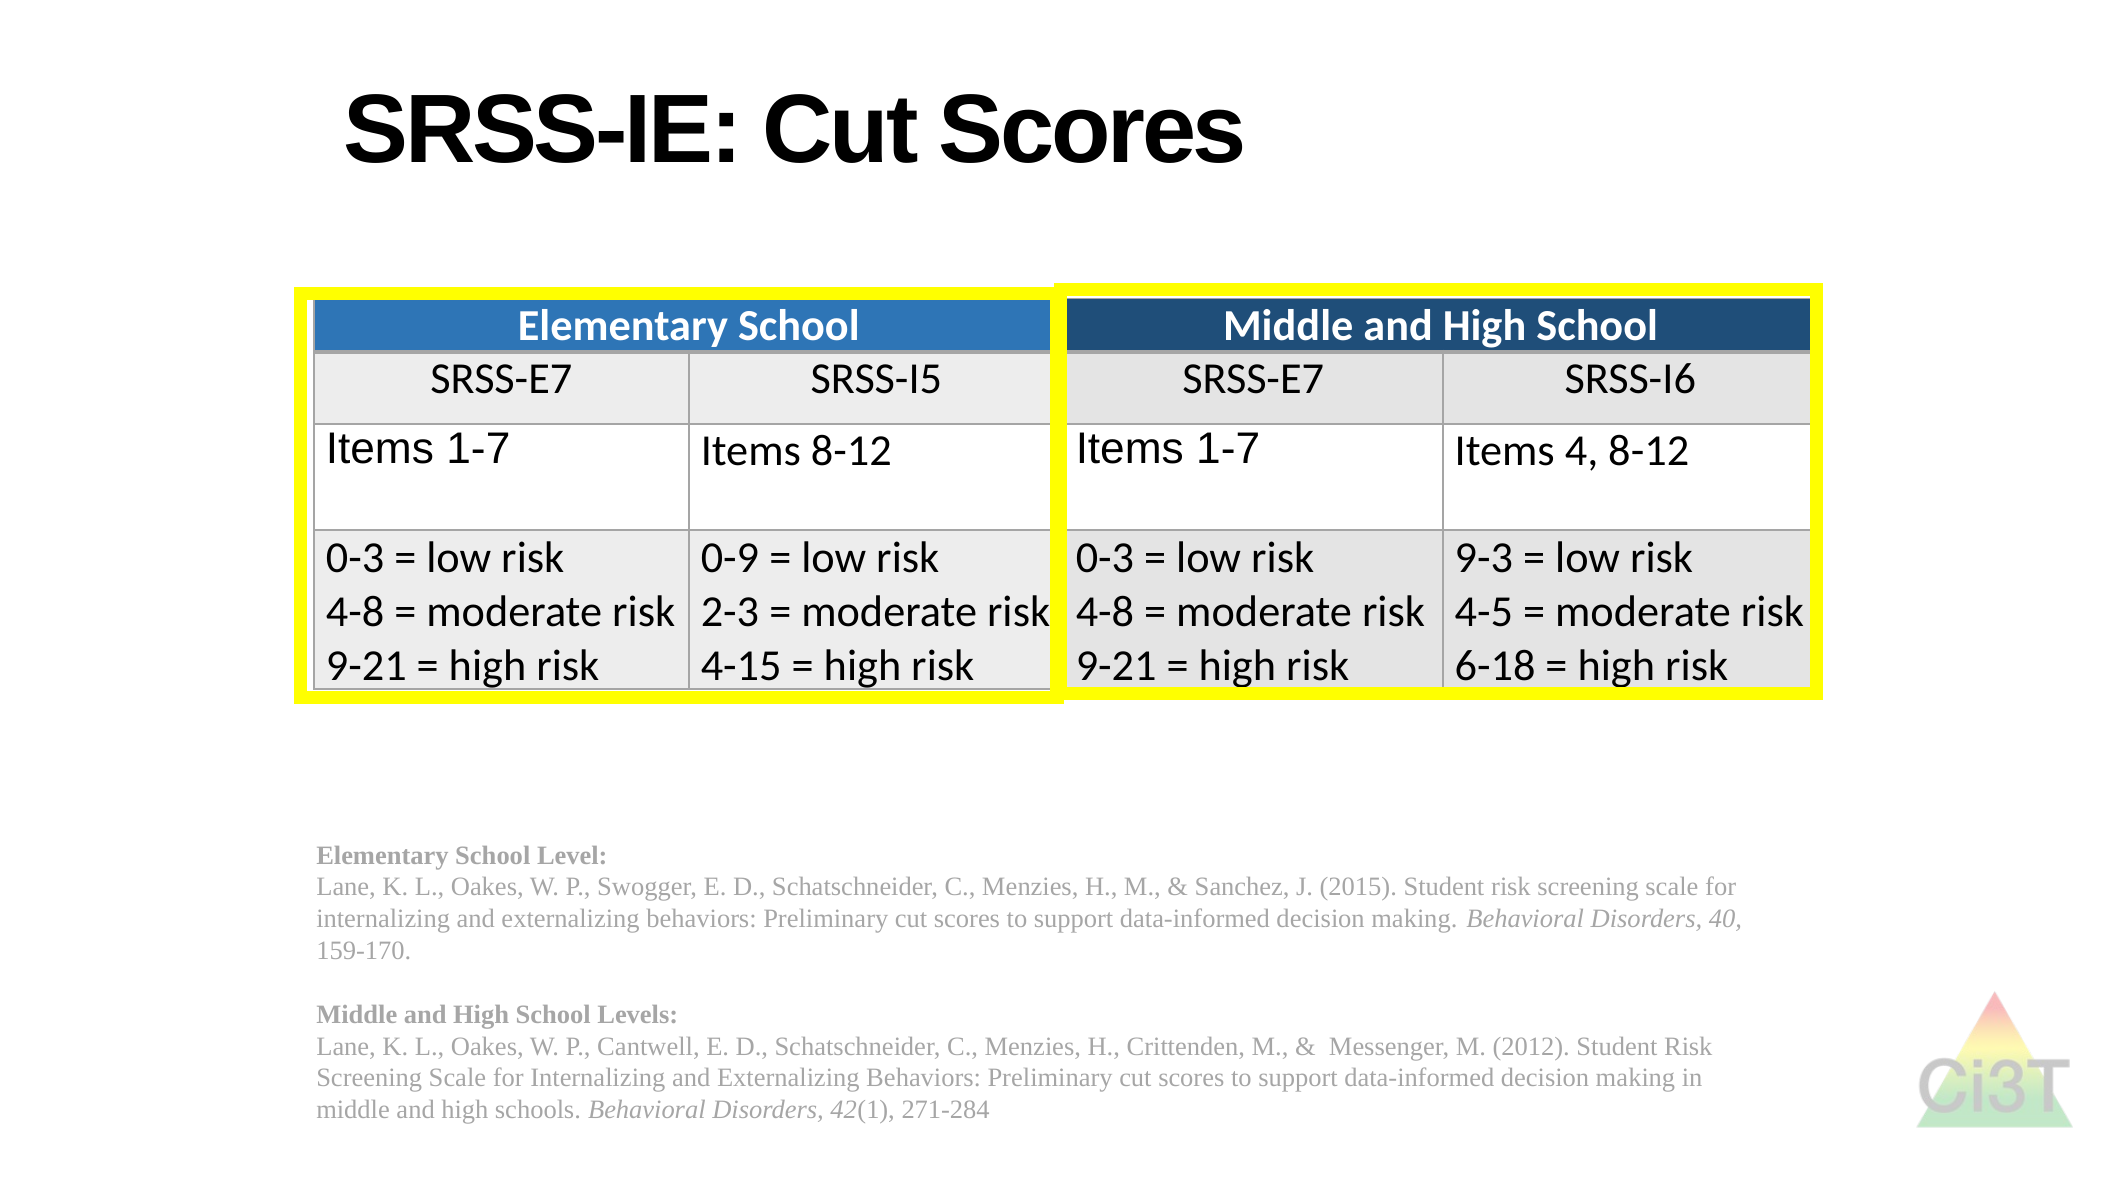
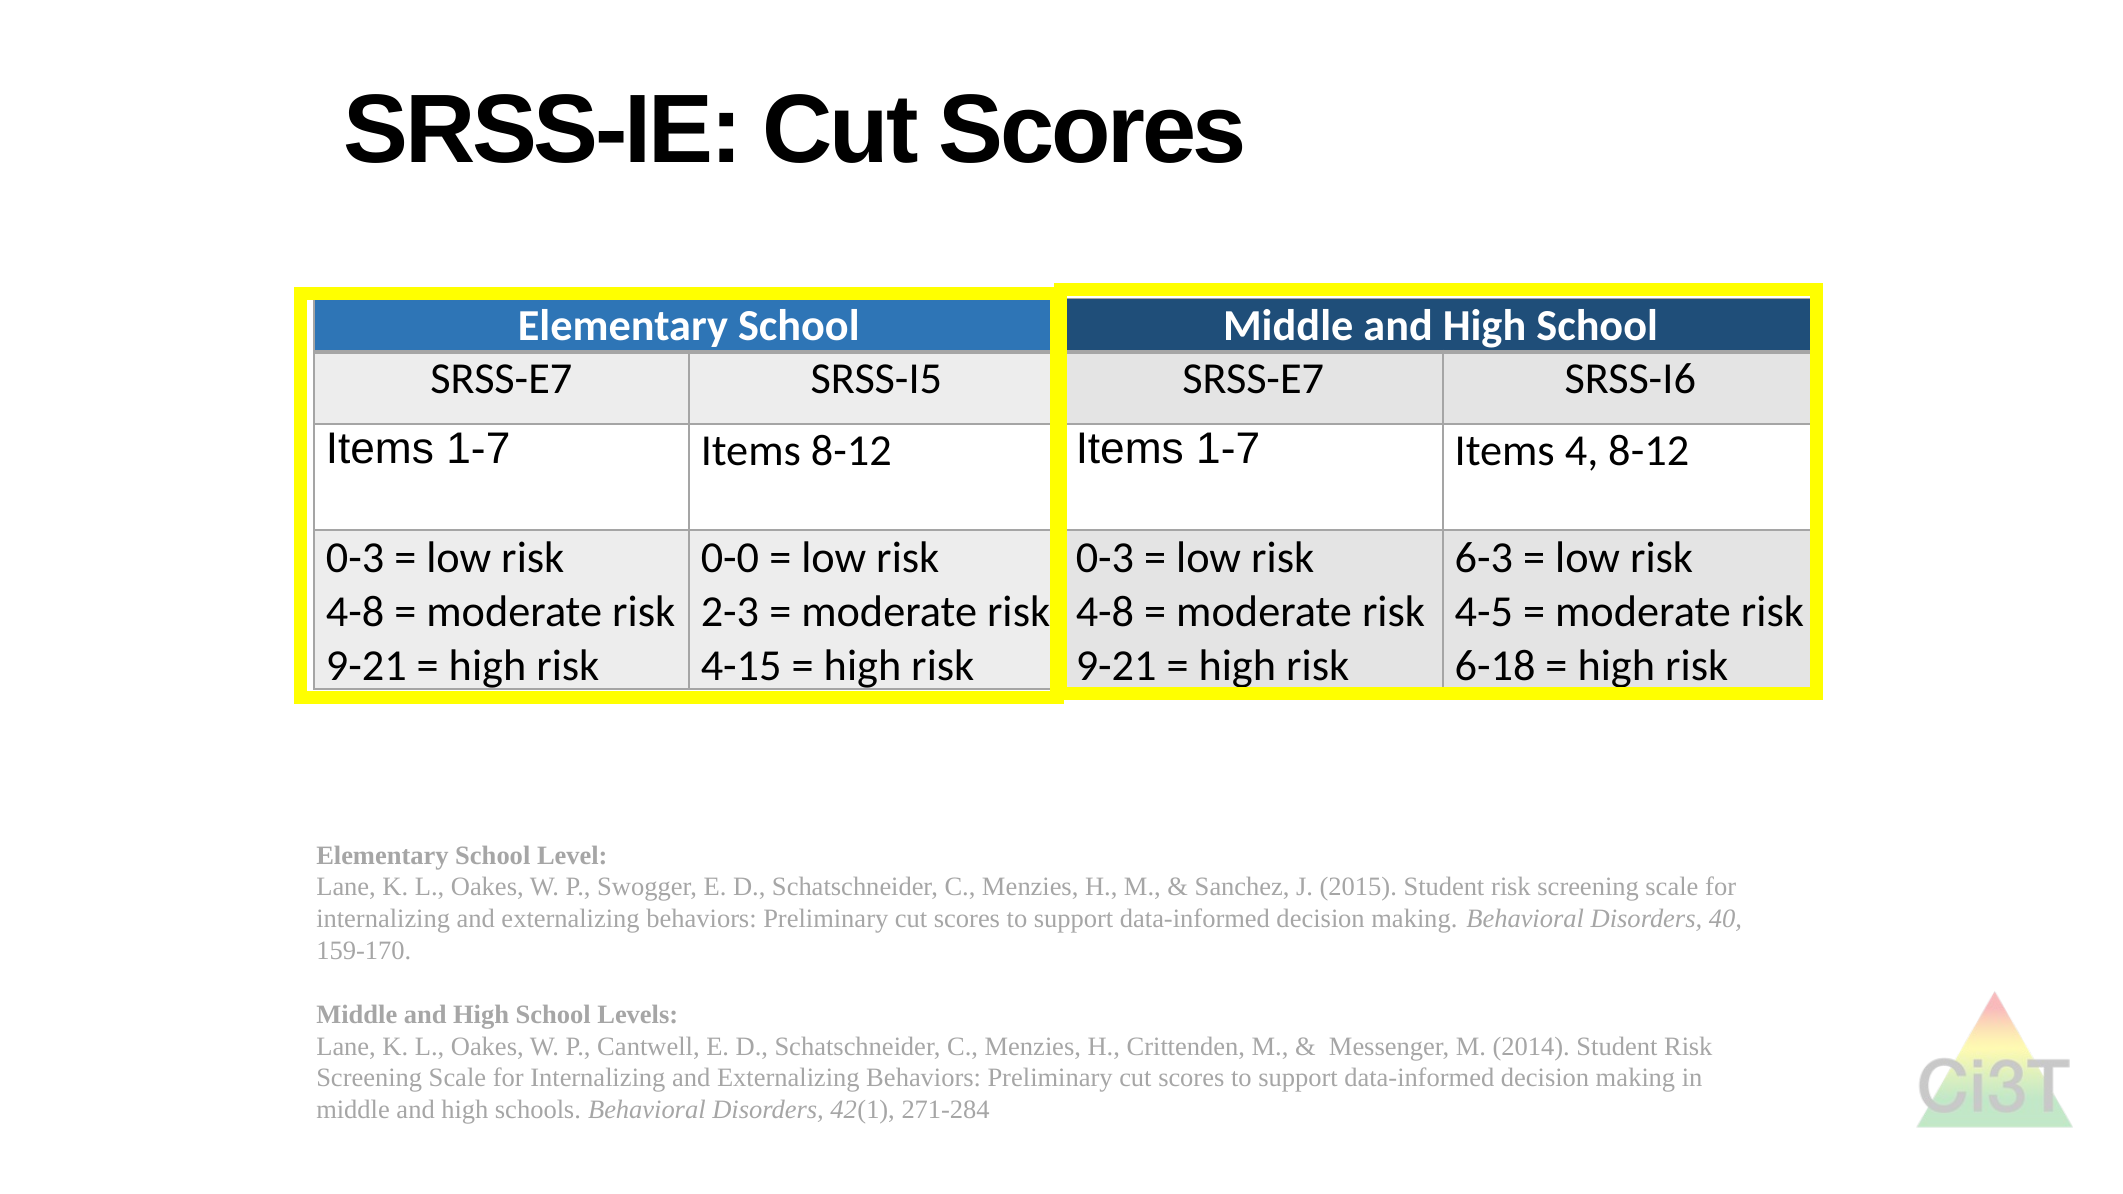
0-9: 0-9 -> 0-0
9-3: 9-3 -> 6-3
2012: 2012 -> 2014
